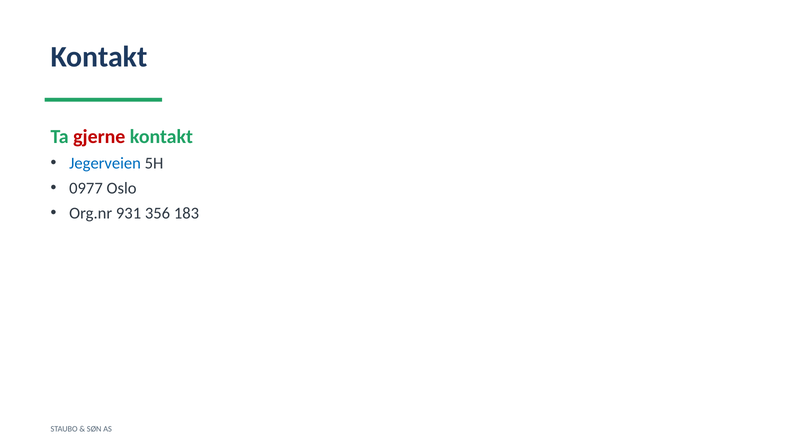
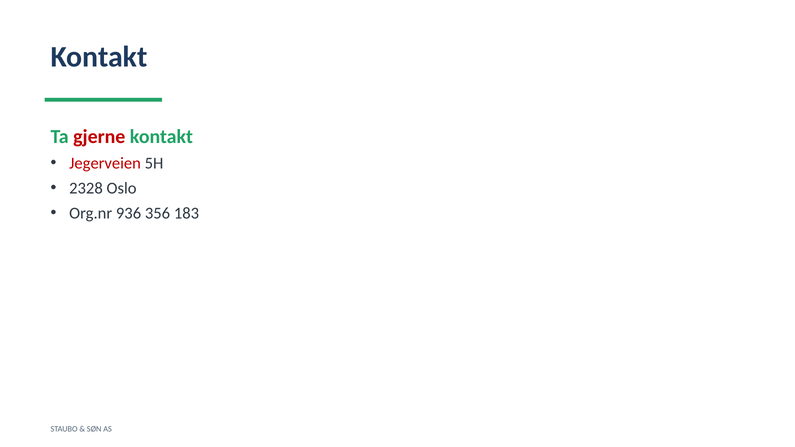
Jegerveien colour: blue -> red
0977: 0977 -> 2328
931: 931 -> 936
